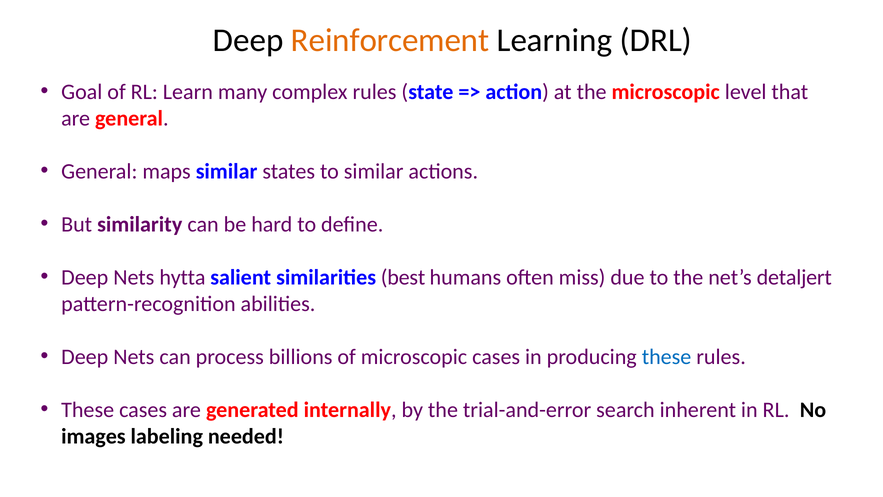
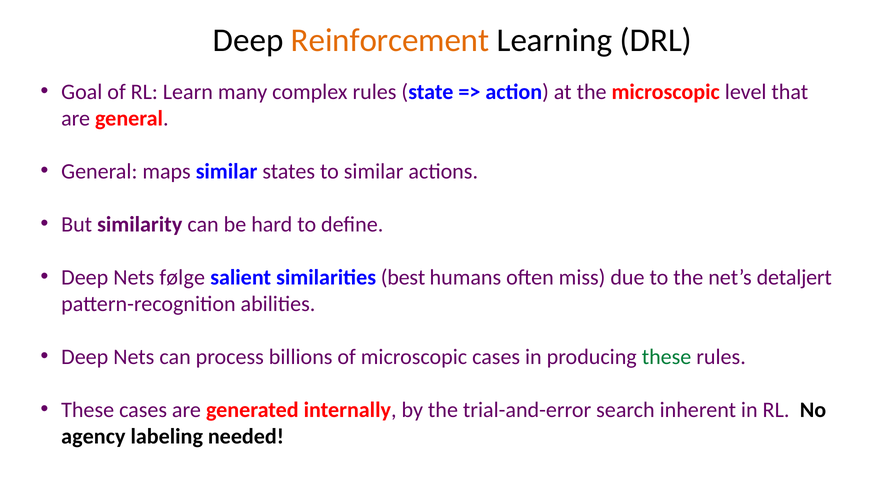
hytta: hytta -> følge
these at (667, 357) colour: blue -> green
images: images -> agency
